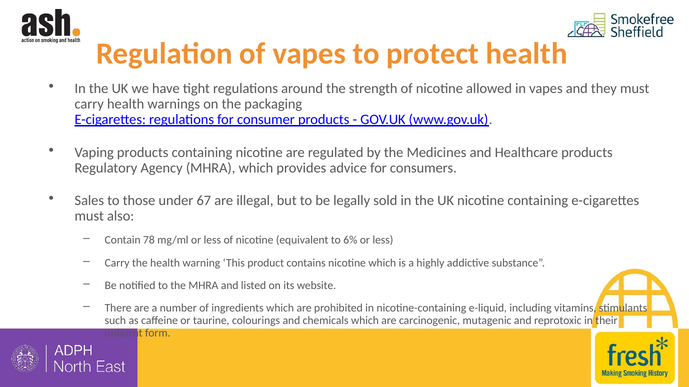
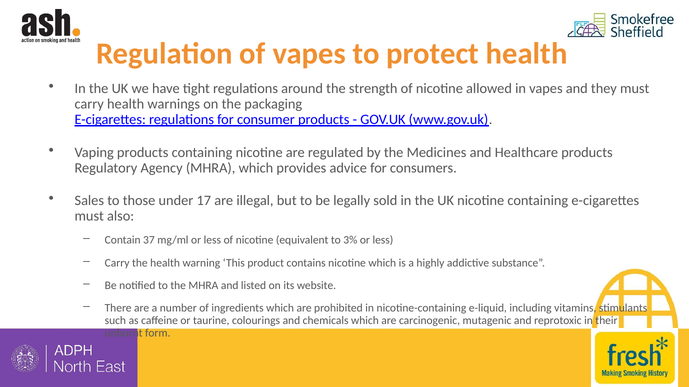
67: 67 -> 17
78: 78 -> 37
6%: 6% -> 3%
